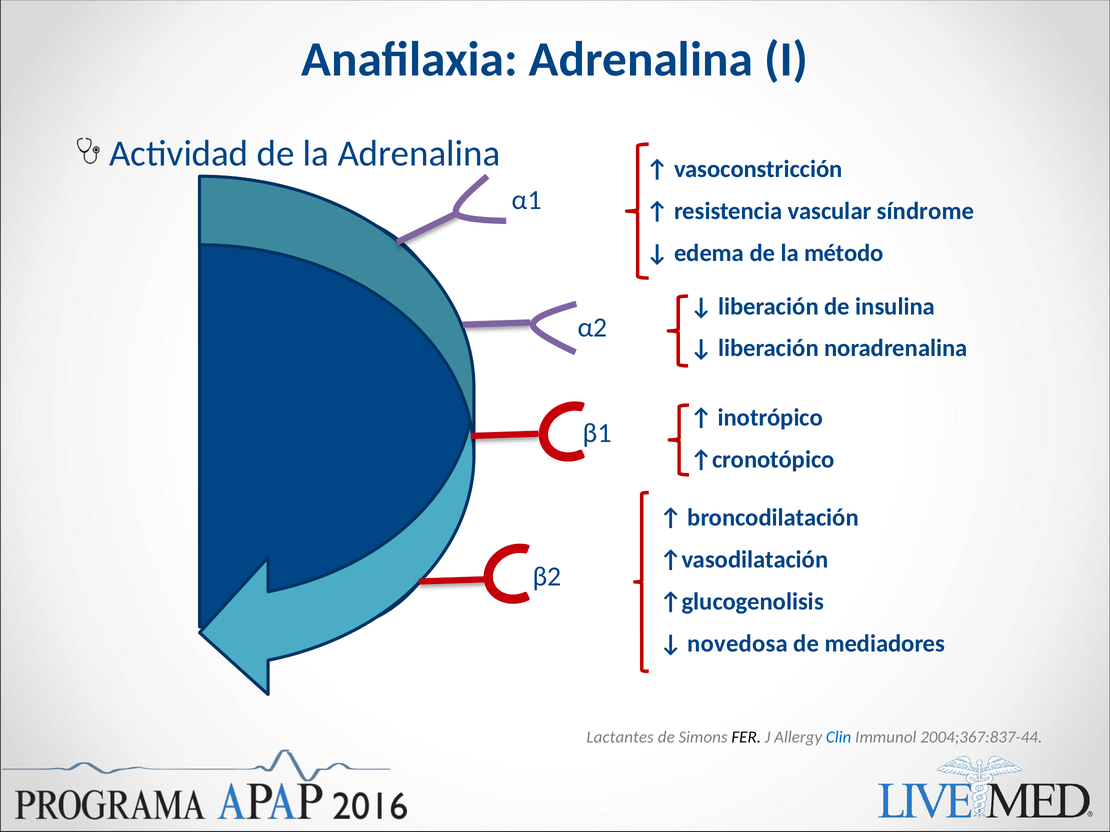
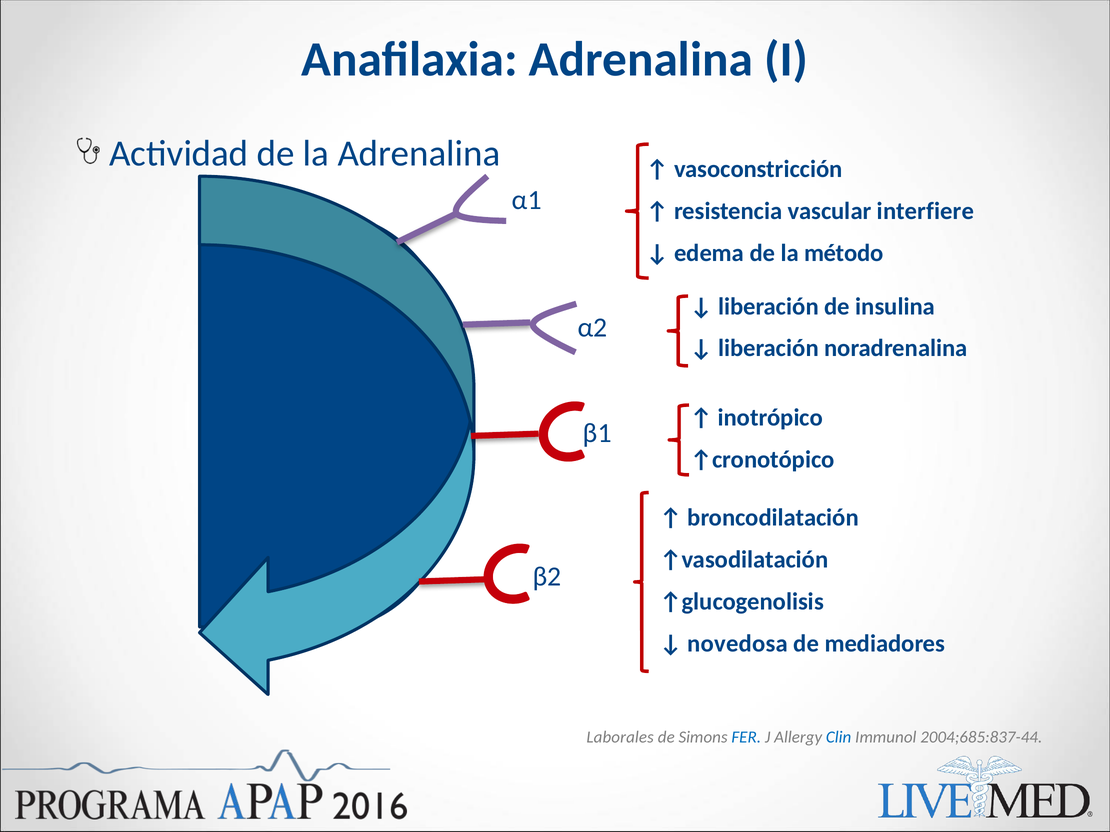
síndrome: síndrome -> interfiere
Lactantes: Lactantes -> Laborales
FER colour: black -> blue
2004;367:837-44: 2004;367:837-44 -> 2004;685:837-44
